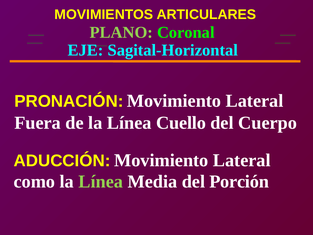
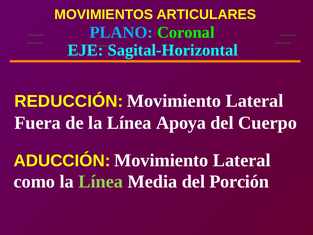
PLANO colour: light green -> light blue
PRONACIÓN: PRONACIÓN -> REDUCCIÓN
Cuello: Cuello -> Apoya
